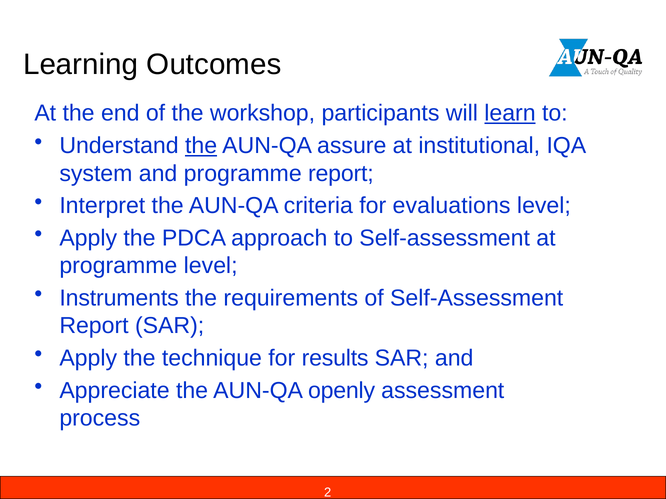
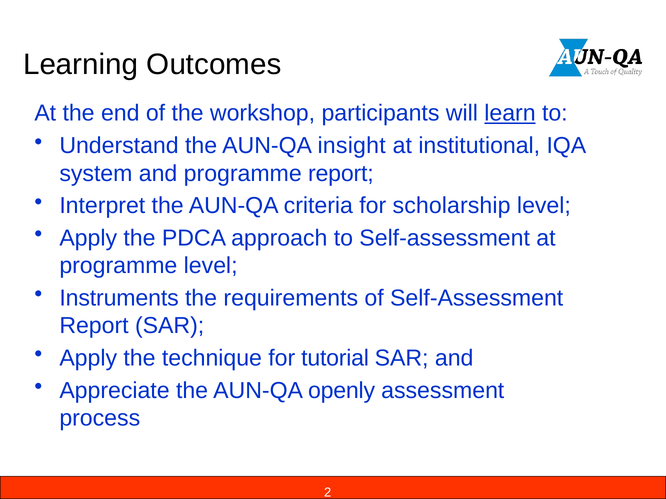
the at (201, 146) underline: present -> none
assure: assure -> insight
evaluations: evaluations -> scholarship
results: results -> tutorial
